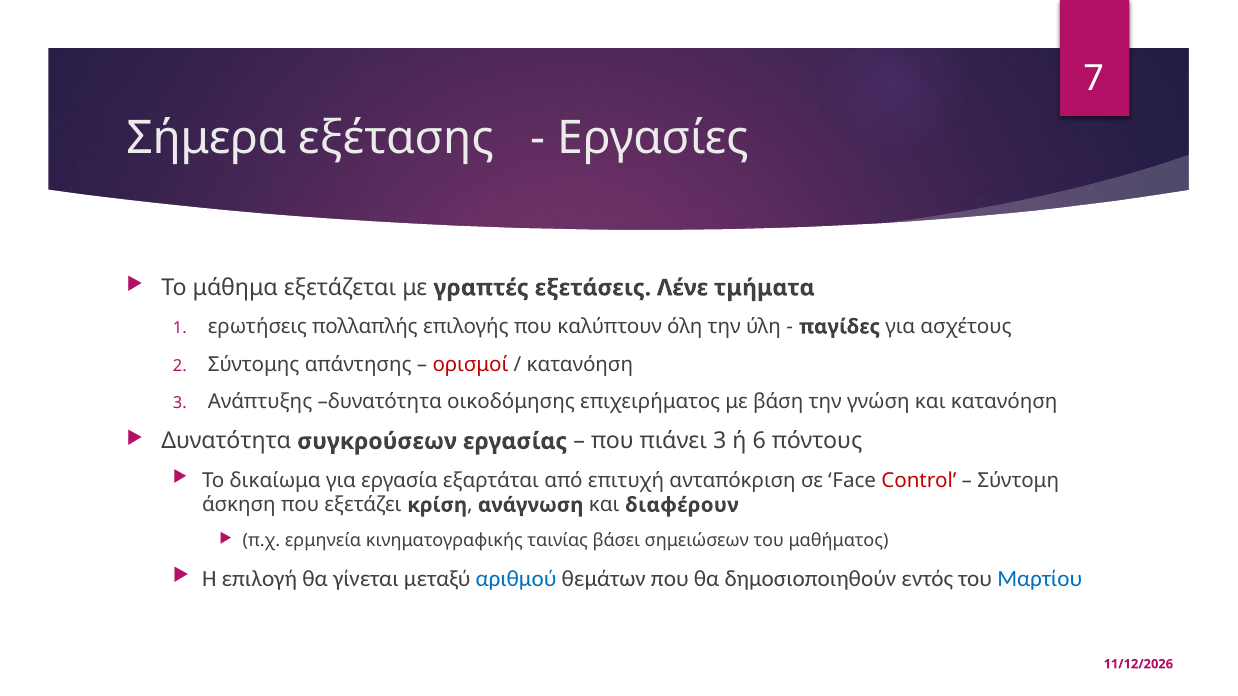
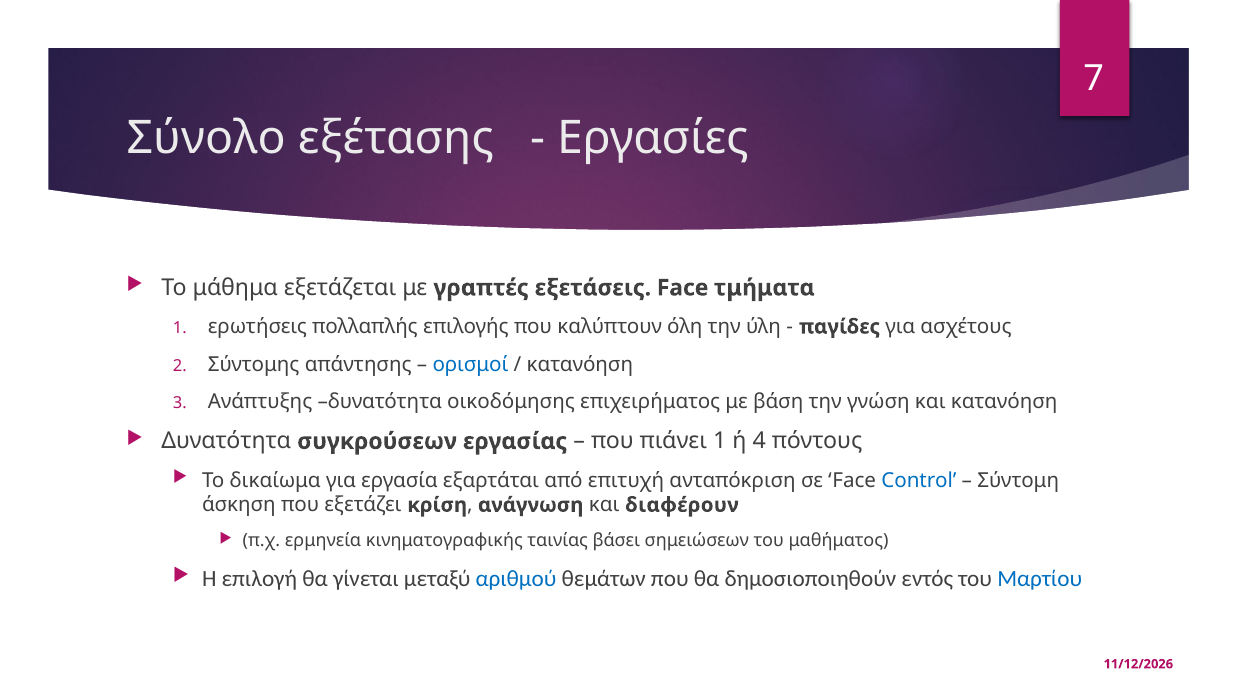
Σήμερα: Σήμερα -> Σύνολο
εξετάσεις Λένε: Λένε -> Face
ορισμοί colour: red -> blue
πιάνει 3: 3 -> 1
6: 6 -> 4
Control colour: red -> blue
